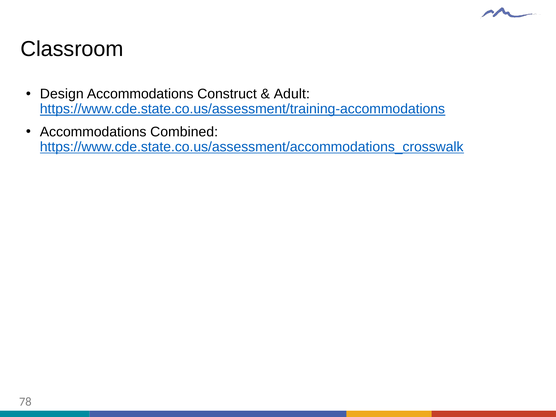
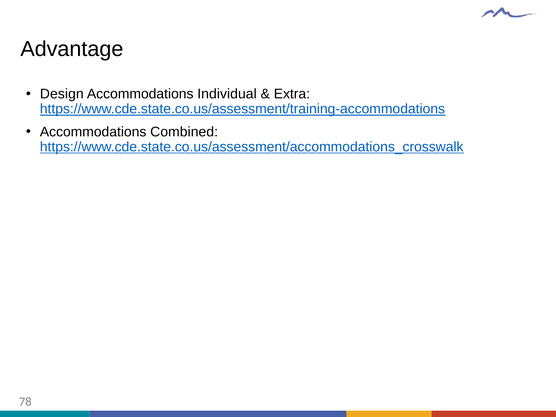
Classroom: Classroom -> Advantage
Construct: Construct -> Individual
Adult: Adult -> Extra
